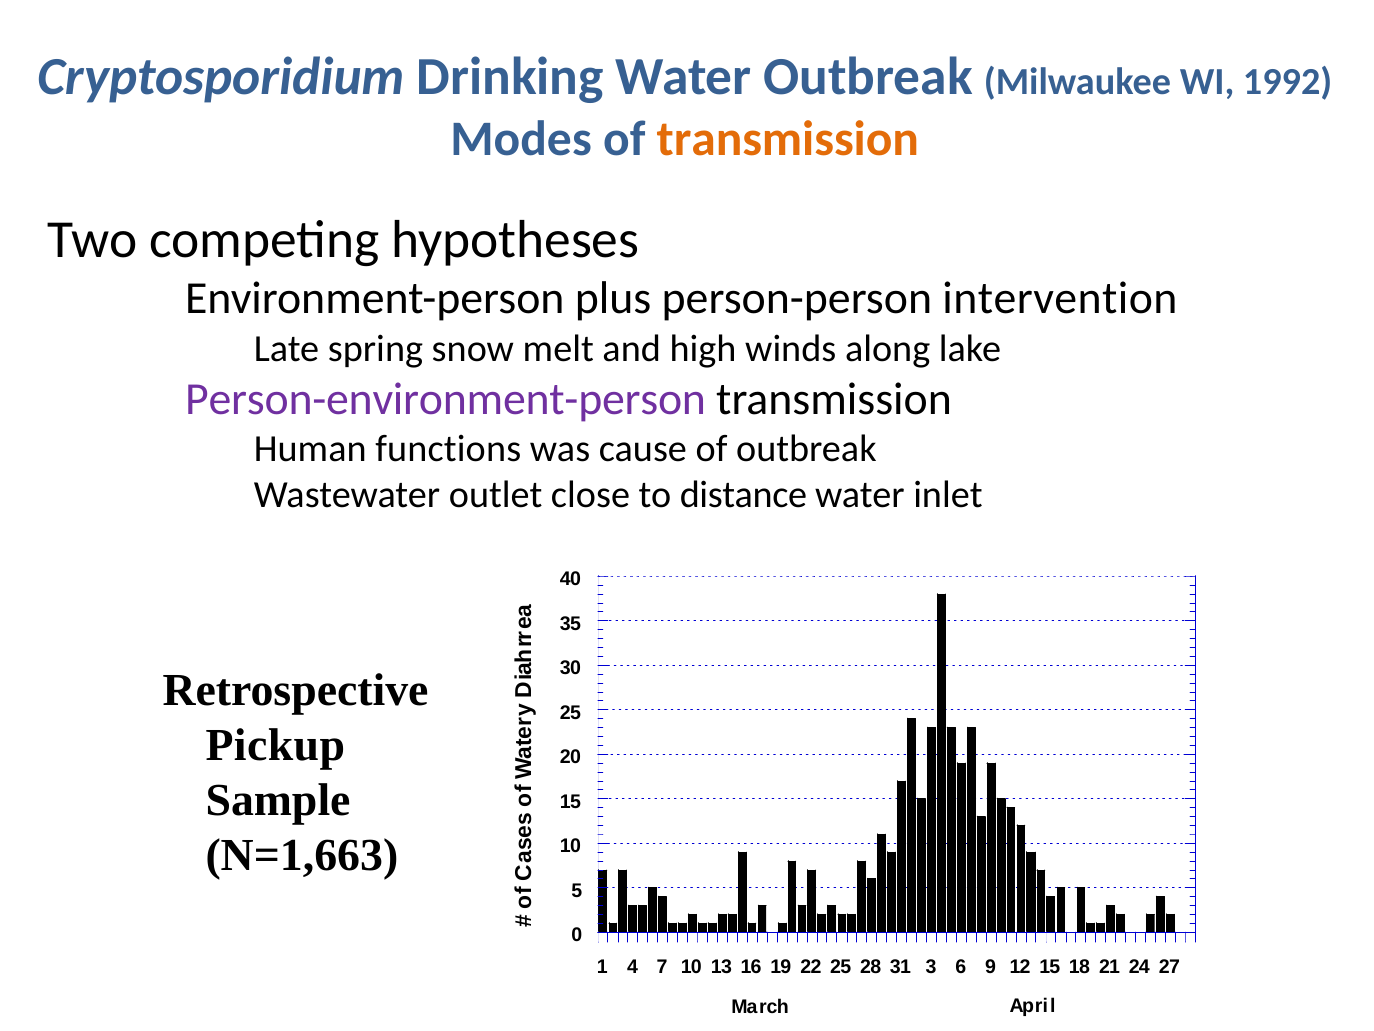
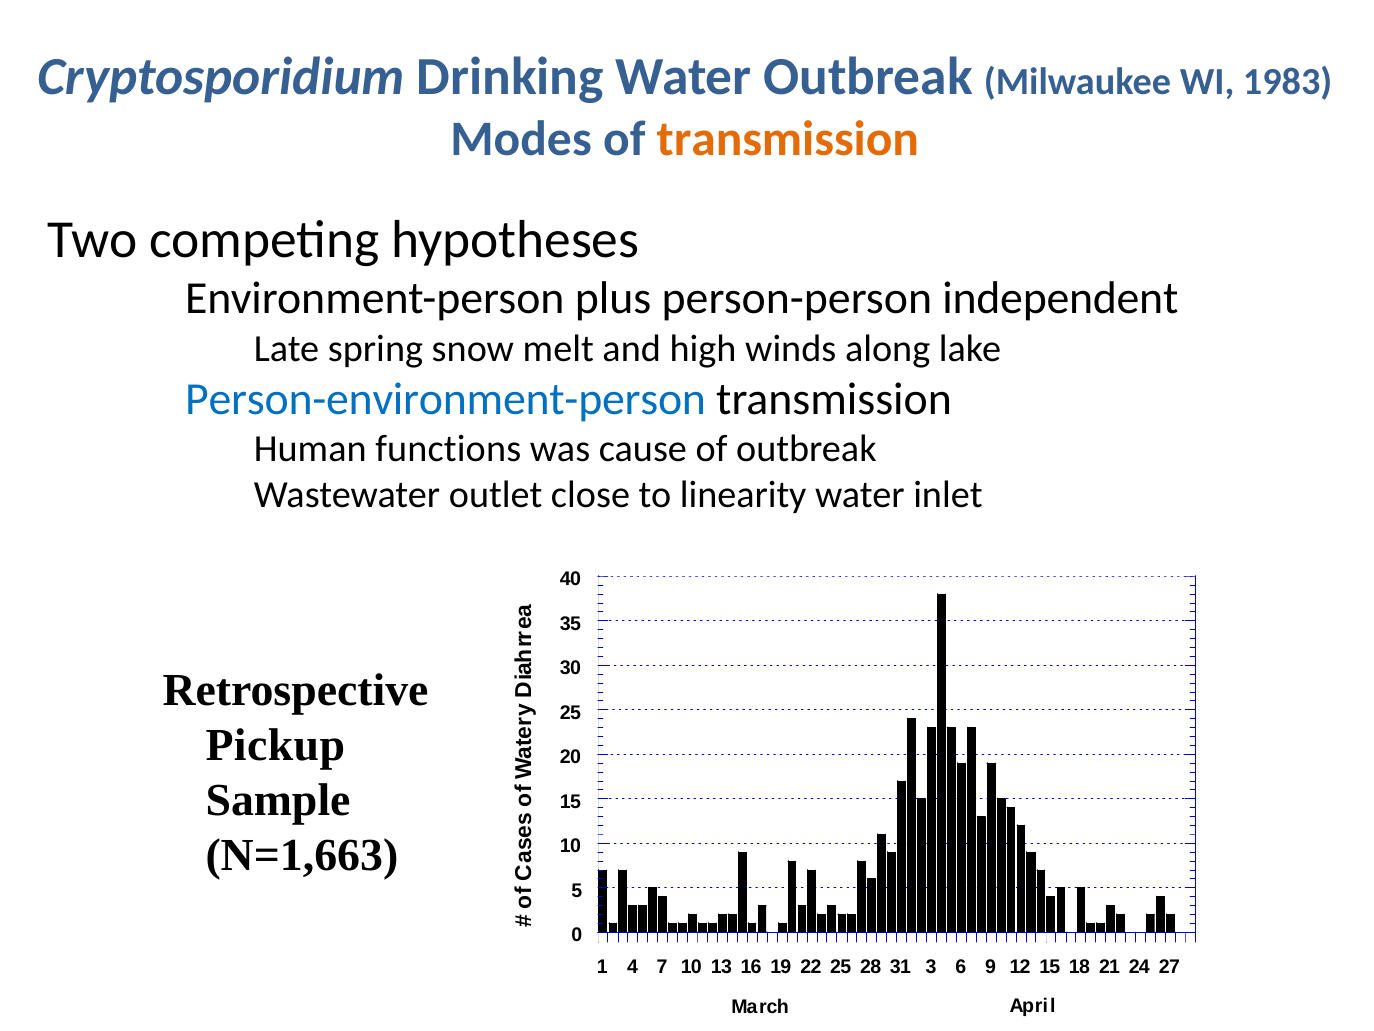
1992: 1992 -> 1983
intervention: intervention -> independent
Person-environment-person colour: purple -> blue
distance: distance -> linearity
